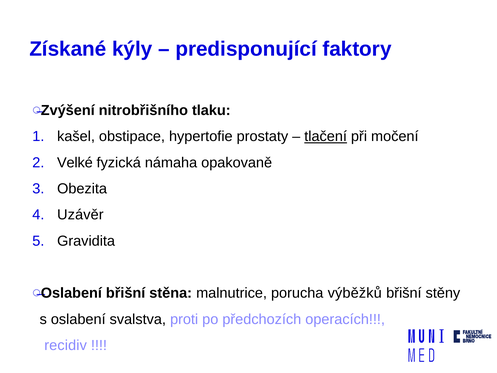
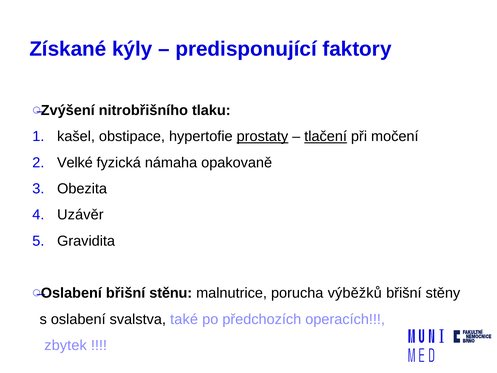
prostaty underline: none -> present
stěna: stěna -> stěnu
proti: proti -> také
recidiv: recidiv -> zbytek
